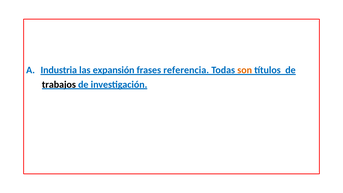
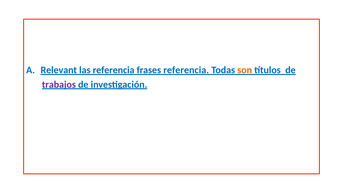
Industria: Industria -> Relevant
las expansión: expansión -> referencia
trabajos colour: black -> purple
